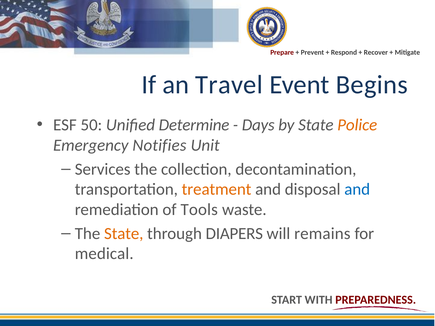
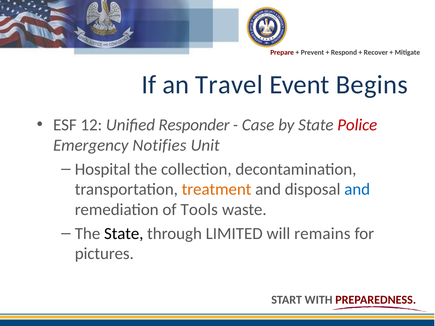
50: 50 -> 12
Determine: Determine -> Responder
Days: Days -> Case
Police colour: orange -> red
Services: Services -> Hospital
State at (124, 234) colour: orange -> black
DIAPERS: DIAPERS -> LIMITED
medical: medical -> pictures
